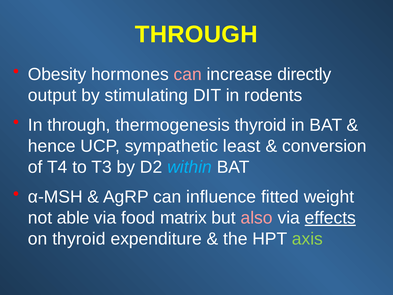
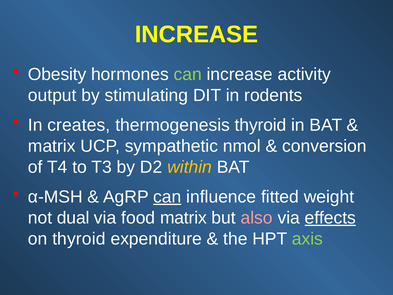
THROUGH at (196, 34): THROUGH -> INCREASE
can at (188, 74) colour: pink -> light green
directly: directly -> activity
In through: through -> creates
hence at (52, 146): hence -> matrix
least: least -> nmol
within colour: light blue -> yellow
can at (167, 197) underline: none -> present
able: able -> dual
